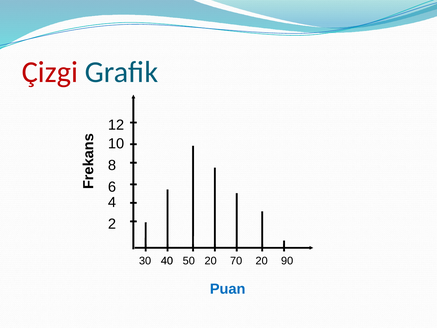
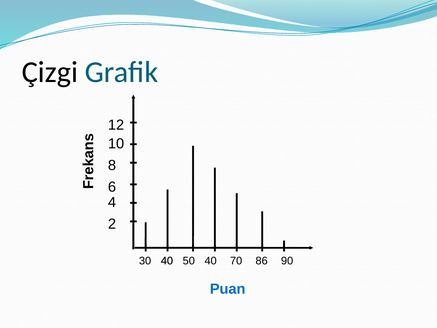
Çizgi colour: red -> black
50 20: 20 -> 40
70 20: 20 -> 86
